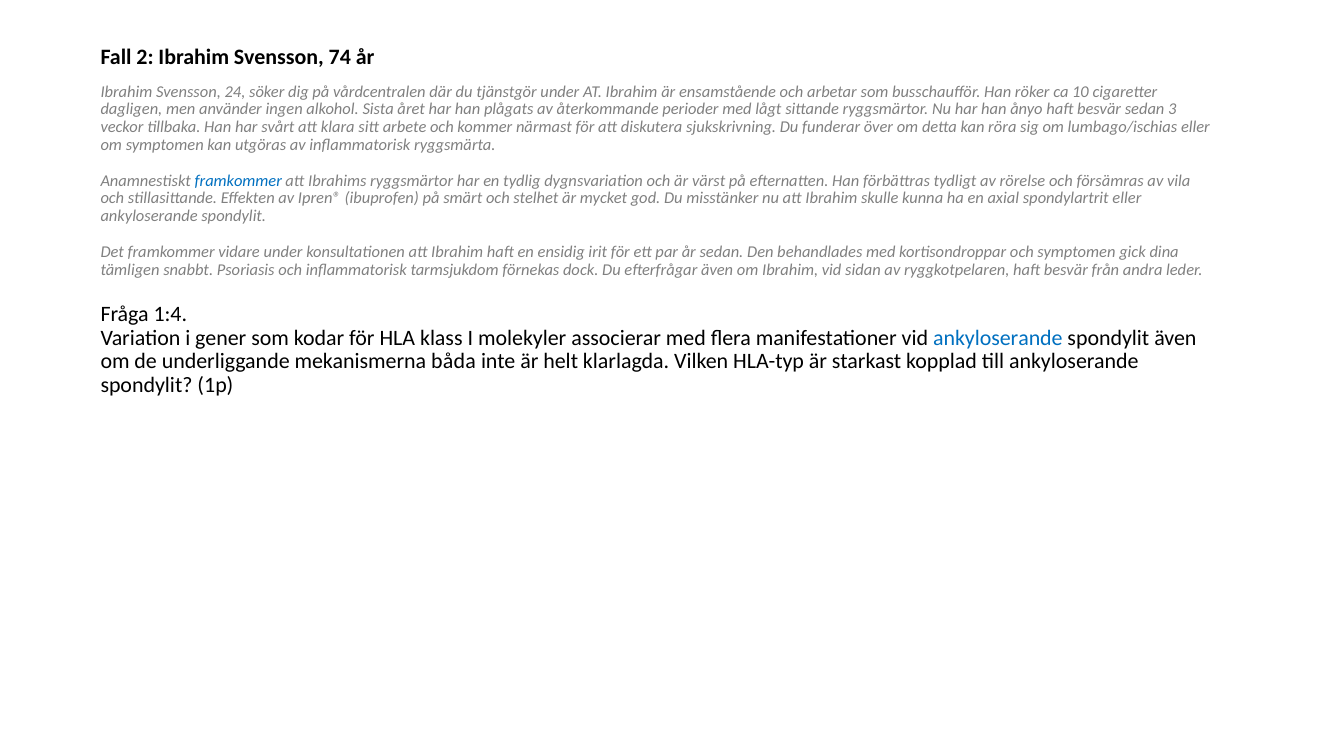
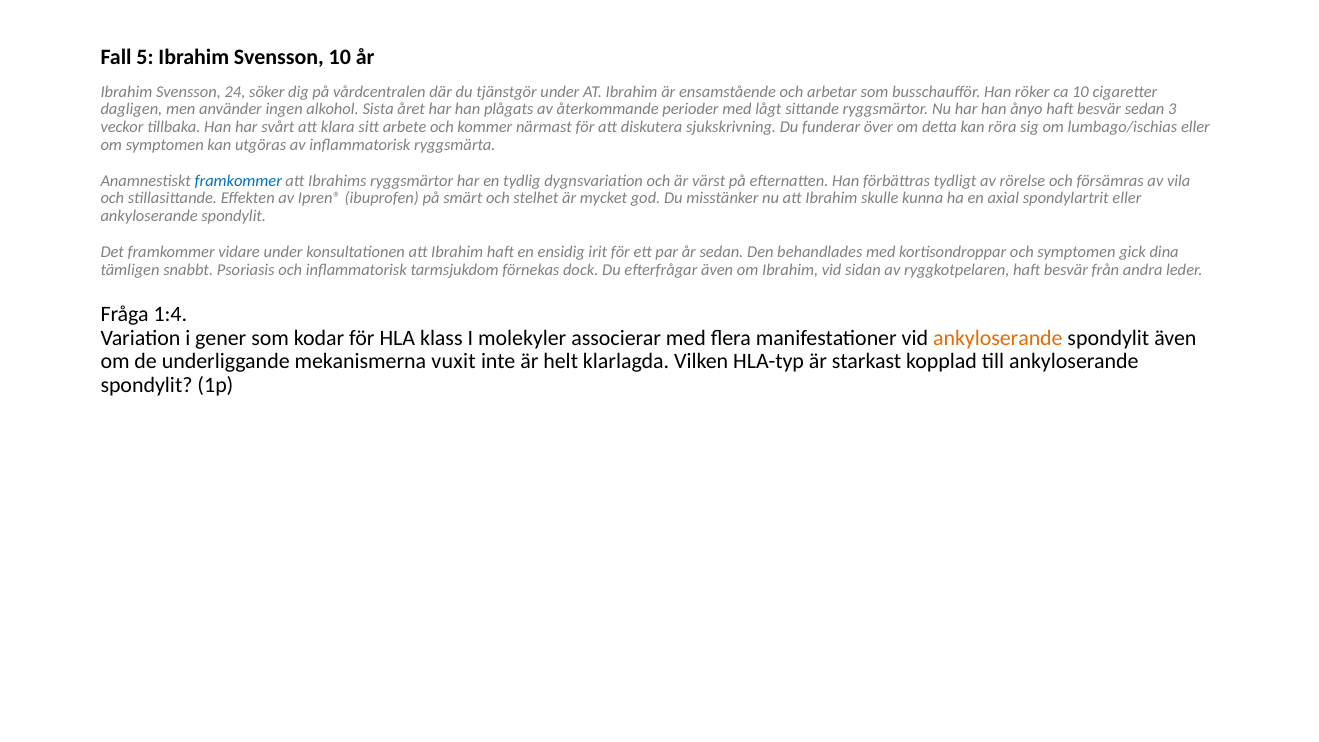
2: 2 -> 5
Svensson 74: 74 -> 10
ankyloserande at (998, 338) colour: blue -> orange
båda: båda -> vuxit
